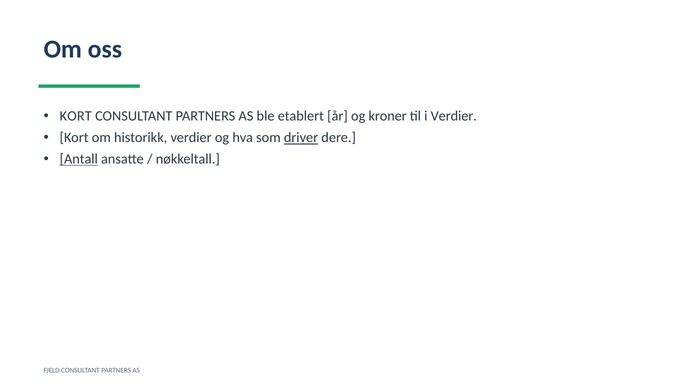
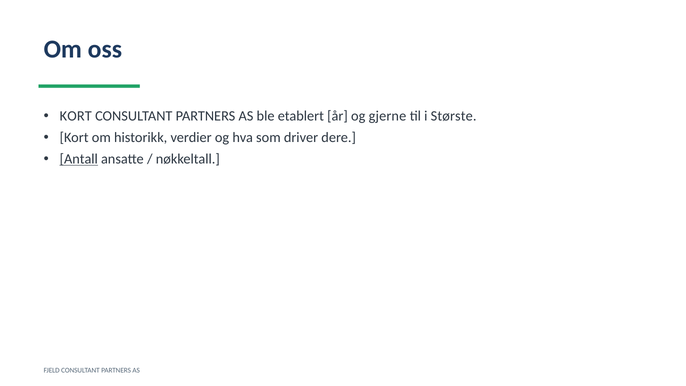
kroner: kroner -> gjerne
i Verdier: Verdier -> Største
driver underline: present -> none
